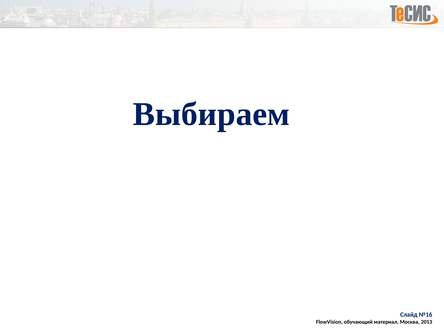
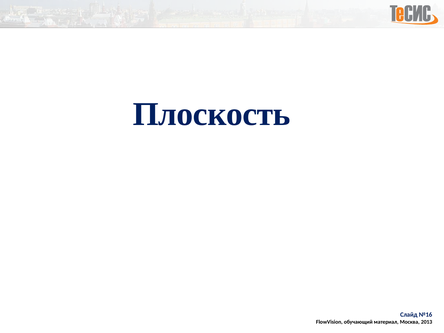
Выбираем: Выбираем -> Плоскость
